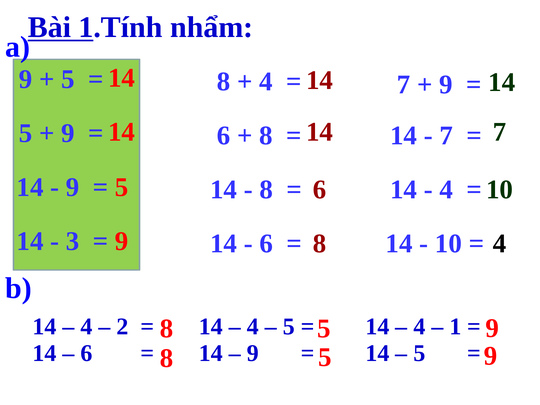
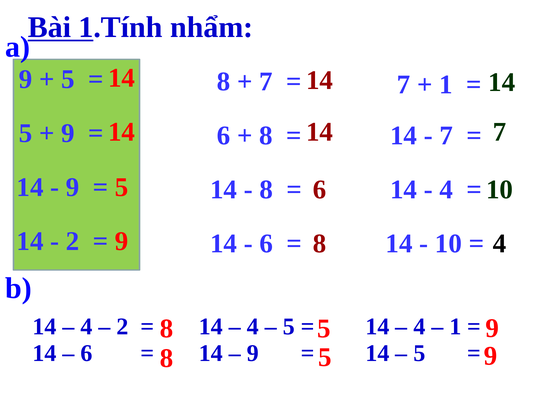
4 at (266, 82): 4 -> 7
9 at (446, 85): 9 -> 1
3 at (73, 241): 3 -> 2
